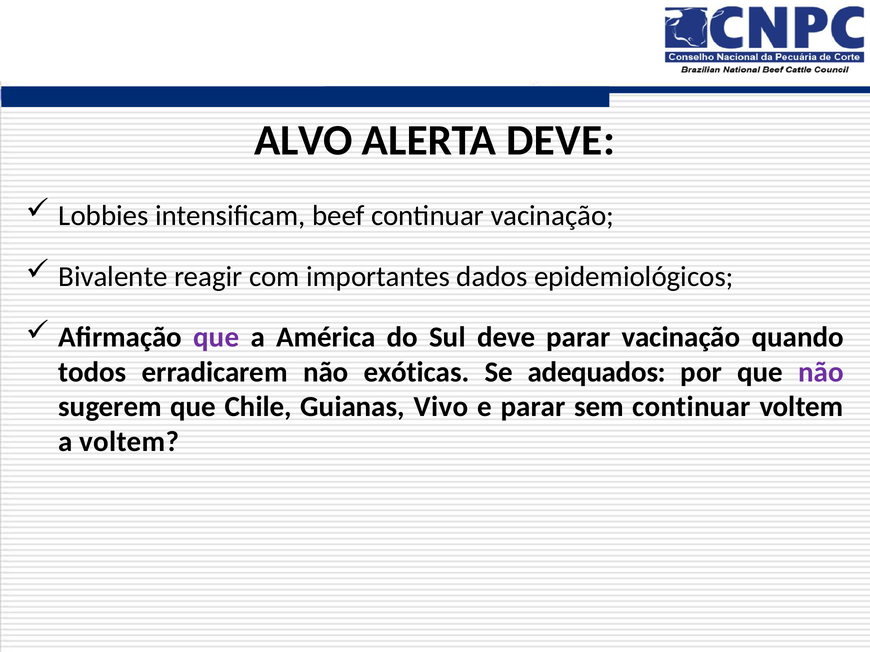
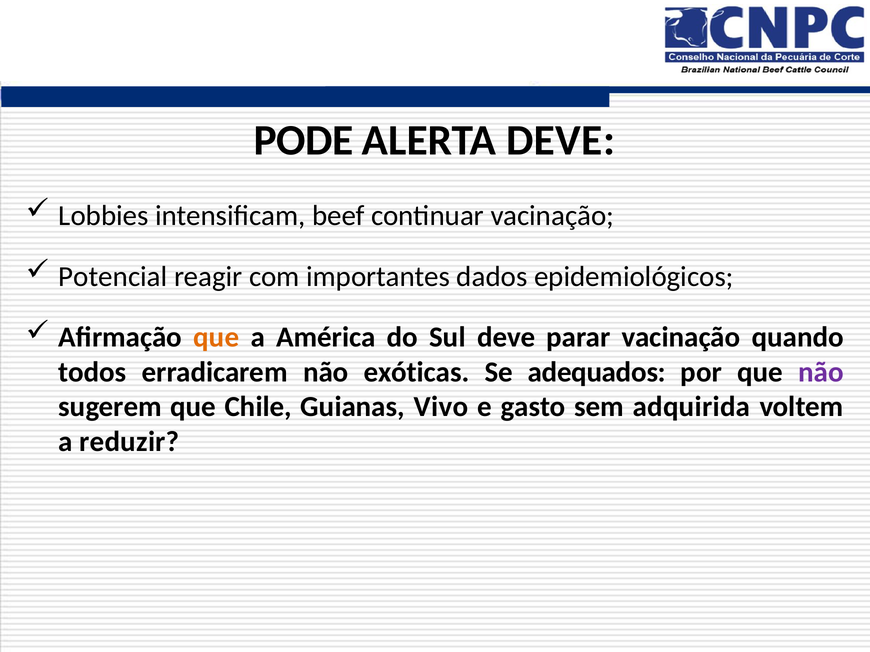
ALVO: ALVO -> PODE
Bivalente: Bivalente -> Potencial
que at (216, 338) colour: purple -> orange
e parar: parar -> gasto
sem continuar: continuar -> adquirida
a voltem: voltem -> reduzir
